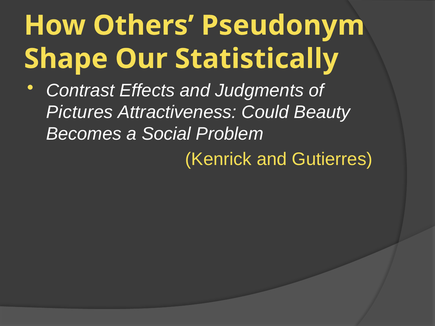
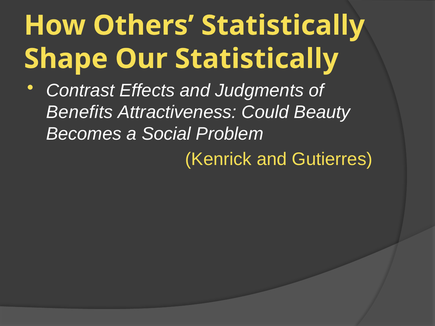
Others Pseudonym: Pseudonym -> Statistically
Pictures: Pictures -> Benefits
